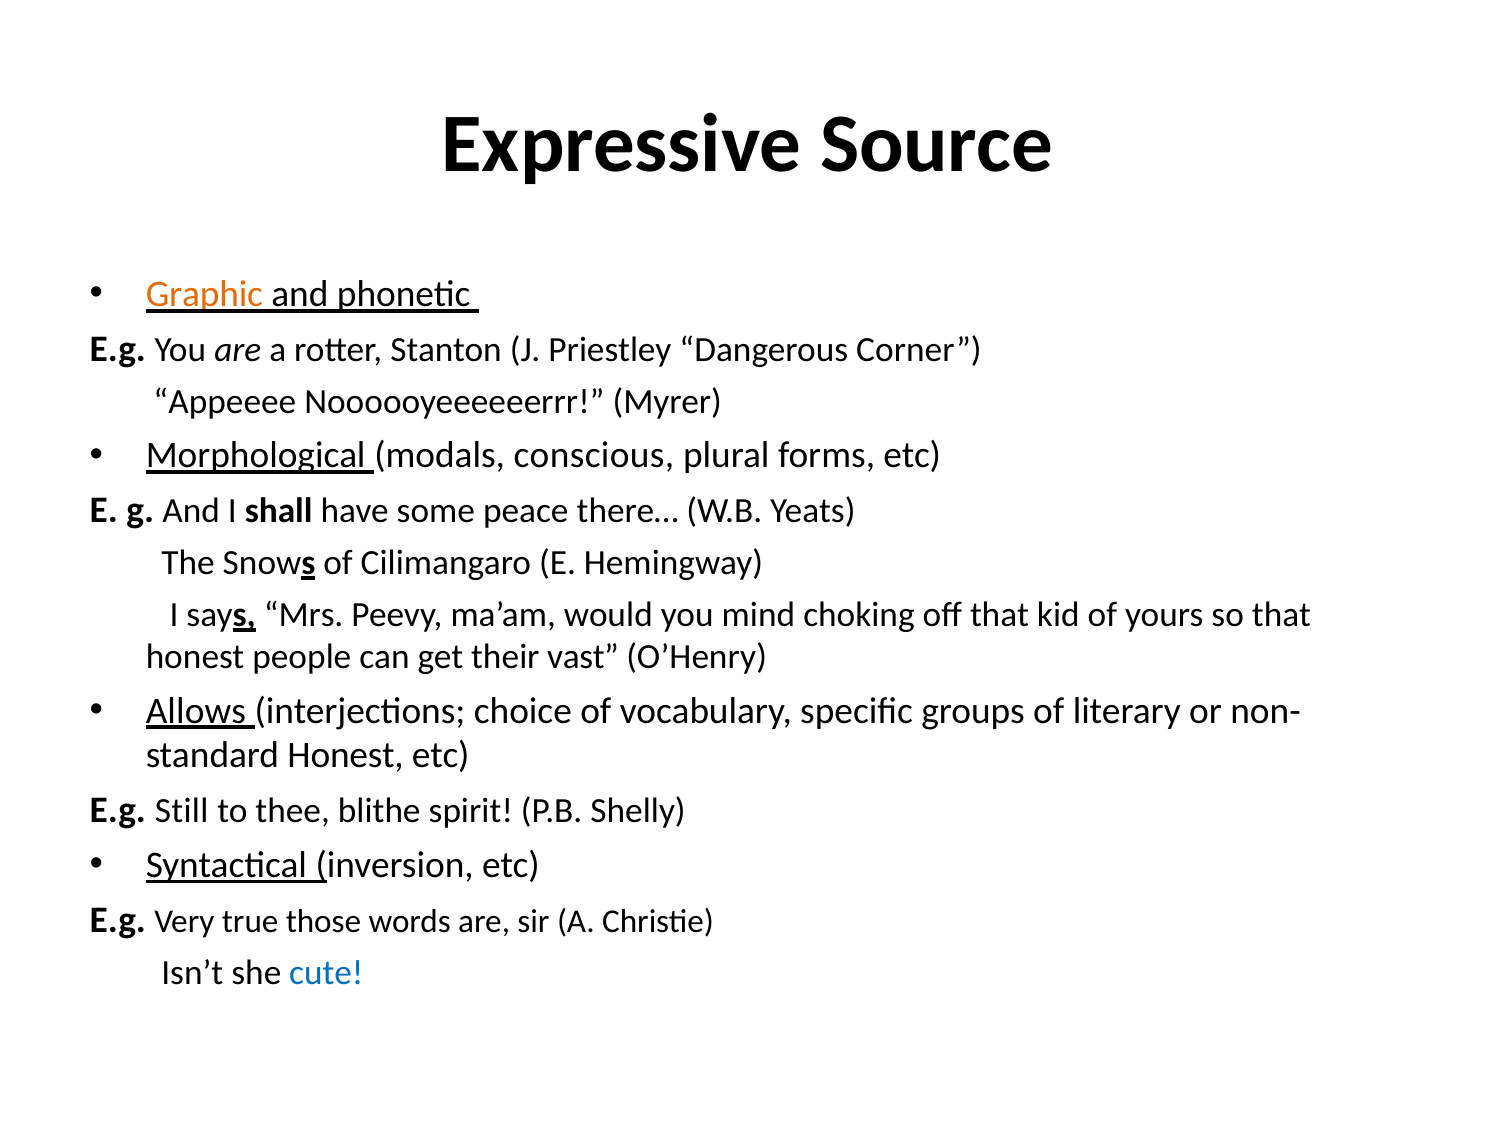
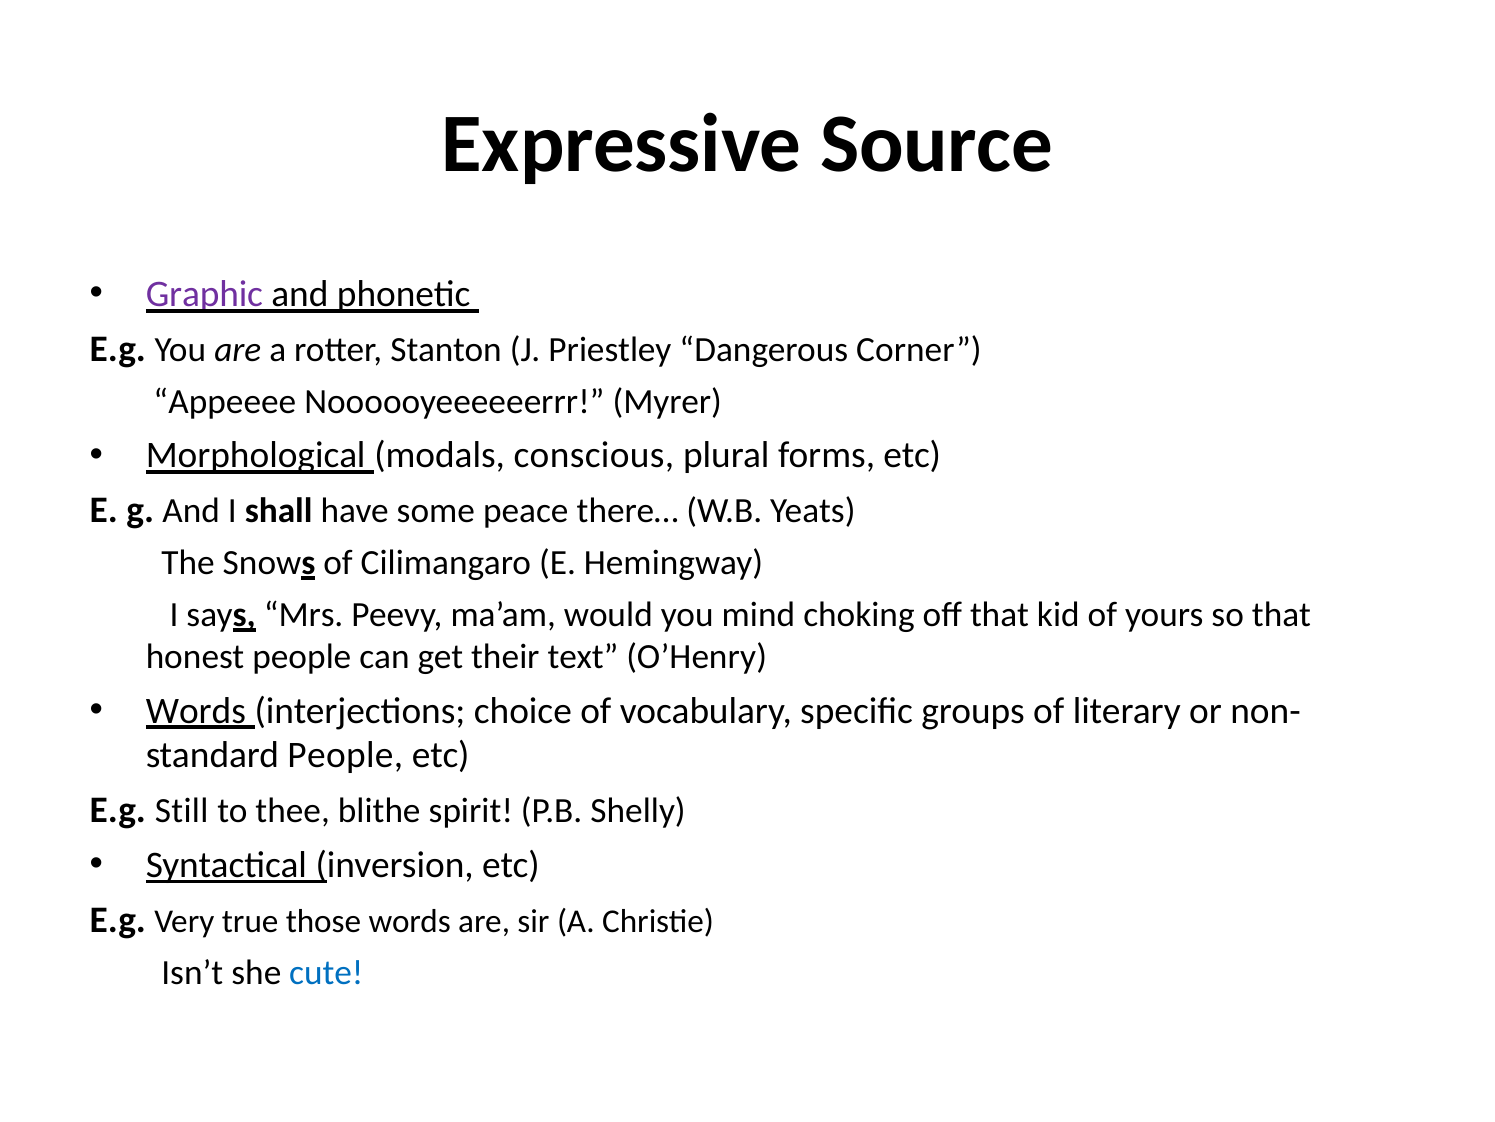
Graphic colour: orange -> purple
vast: vast -> text
Allows at (196, 710): Allows -> Words
Honest at (346, 755): Honest -> People
